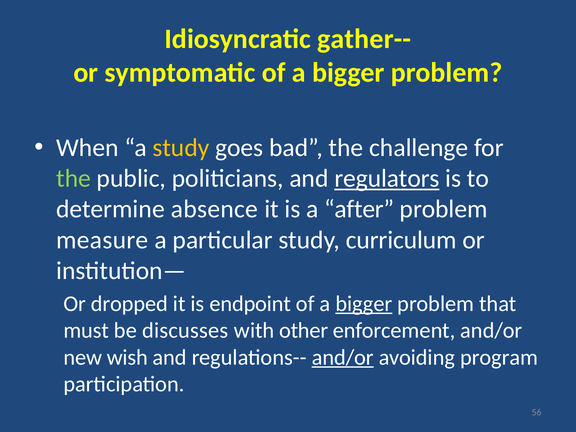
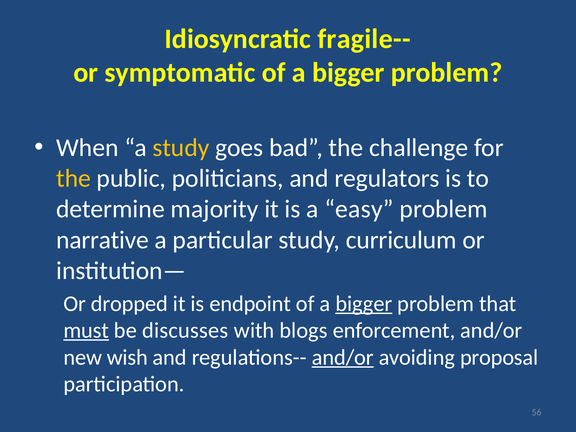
gather--: gather-- -> fragile--
the at (74, 178) colour: light green -> yellow
regulators underline: present -> none
absence: absence -> majority
after: after -> easy
measure: measure -> narrative
must underline: none -> present
other: other -> blogs
program: program -> proposal
